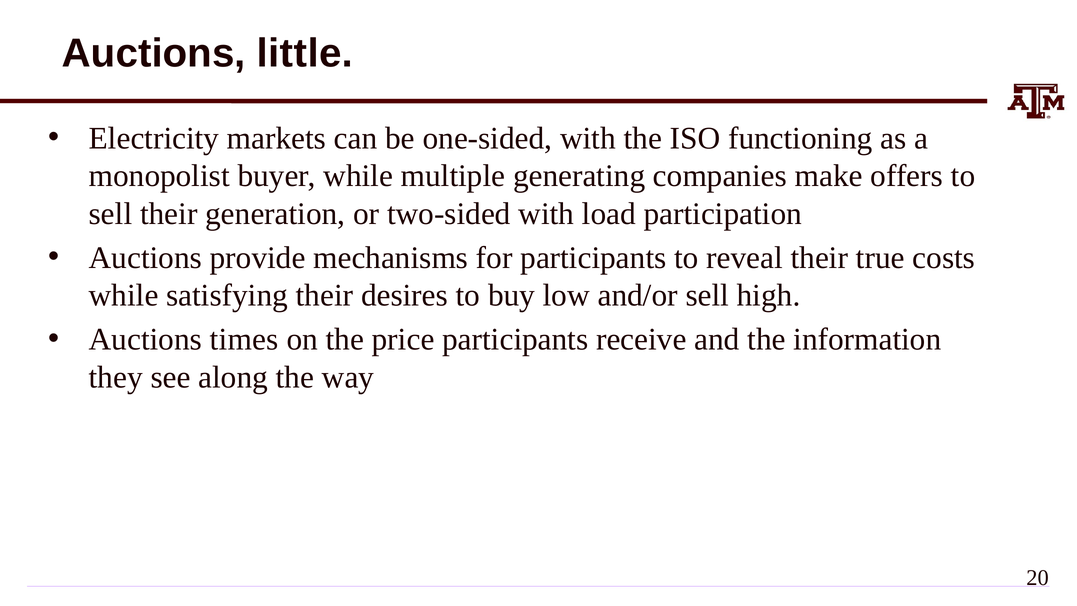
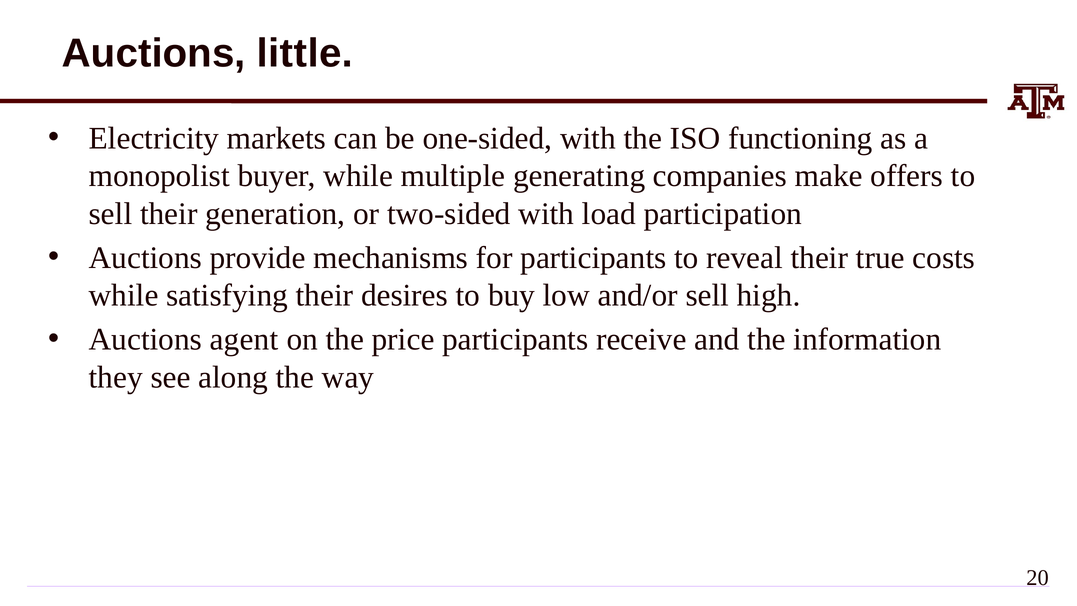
times: times -> agent
